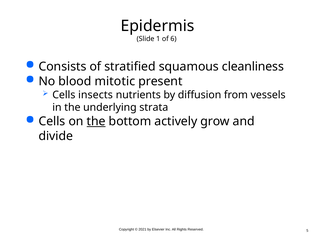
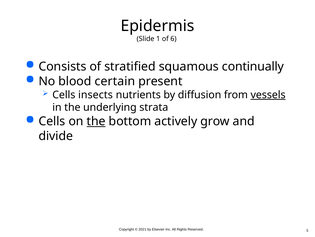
cleanliness: cleanliness -> continually
mitotic: mitotic -> certain
vessels underline: none -> present
